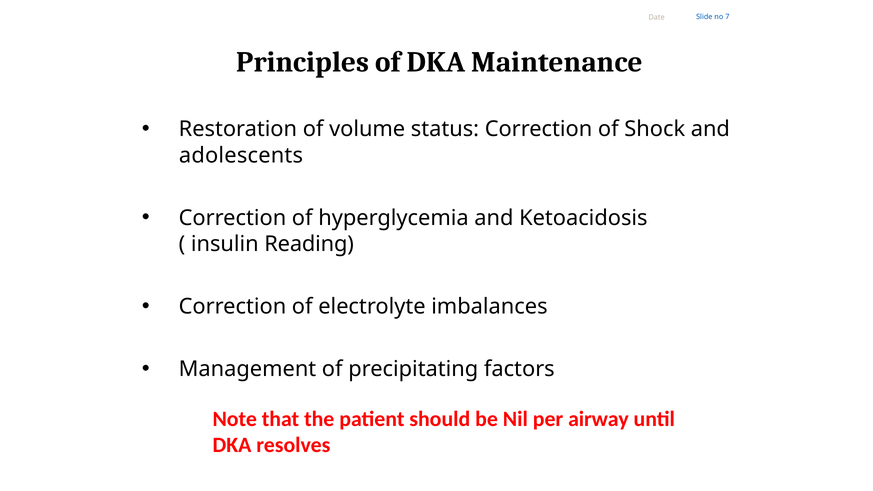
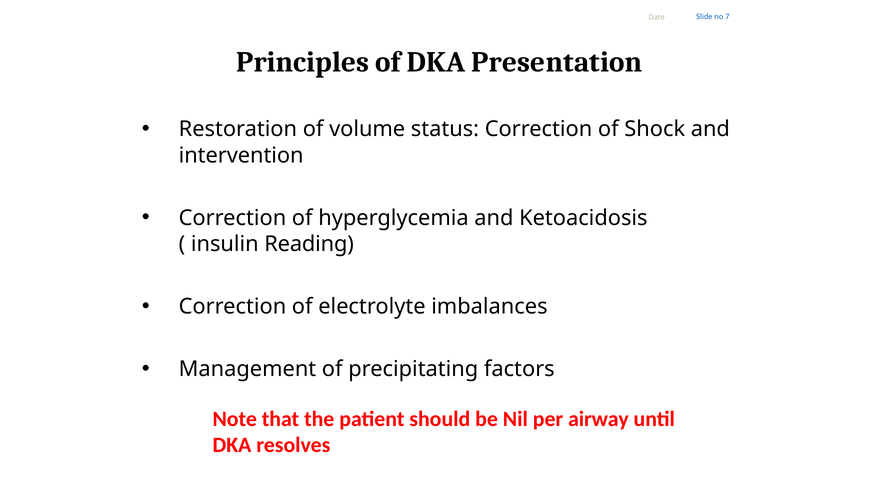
Maintenance: Maintenance -> Presentation
adolescents: adolescents -> intervention
